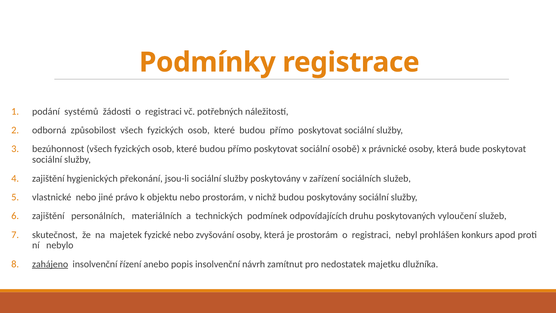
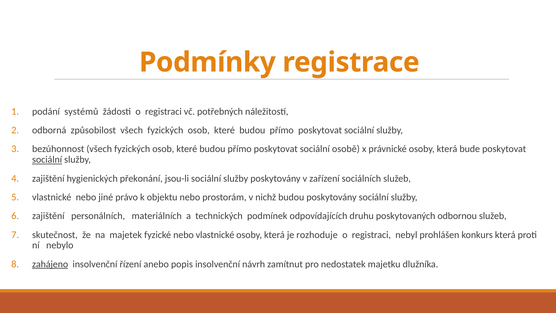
sociální at (47, 160) underline: none -> present
vyloučení: vyloučení -> odbornou
nebo zvyšování: zvyšování -> vlastnické
je prostorám: prostorám -> rozhoduje
konkurs apod: apod -> která
